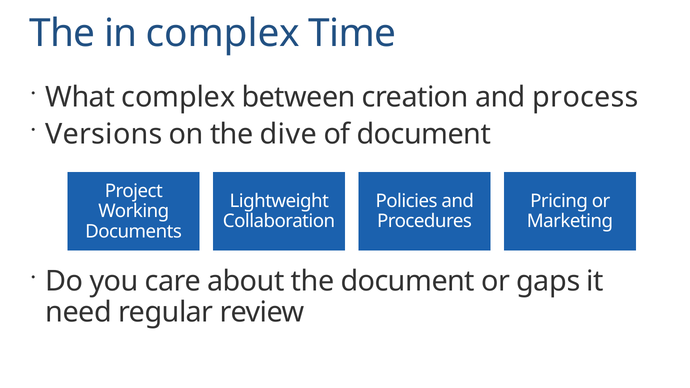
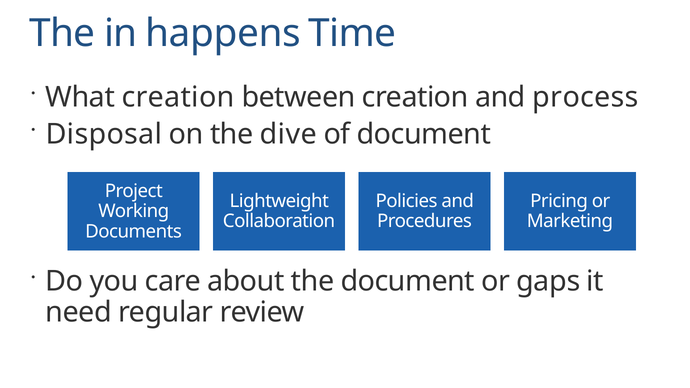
in complex: complex -> happens
What complex: complex -> creation
Versions: Versions -> Disposal
